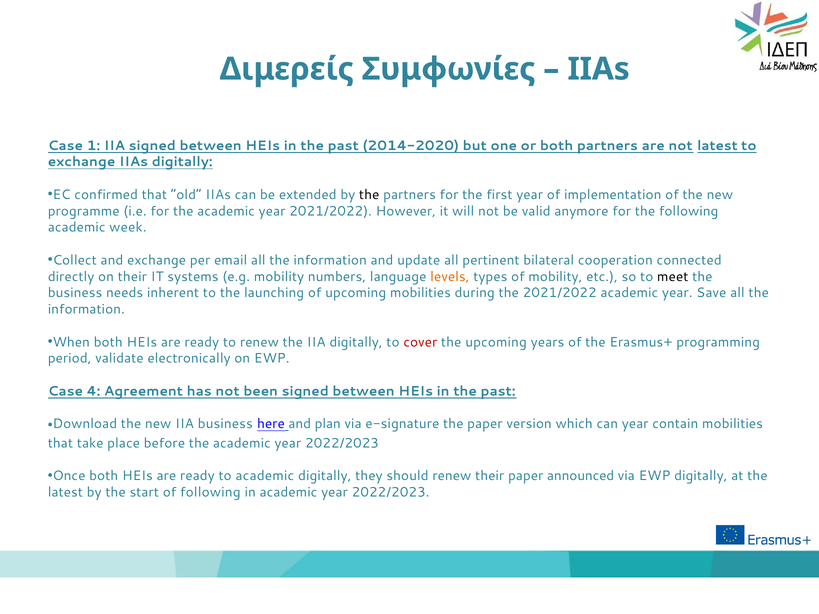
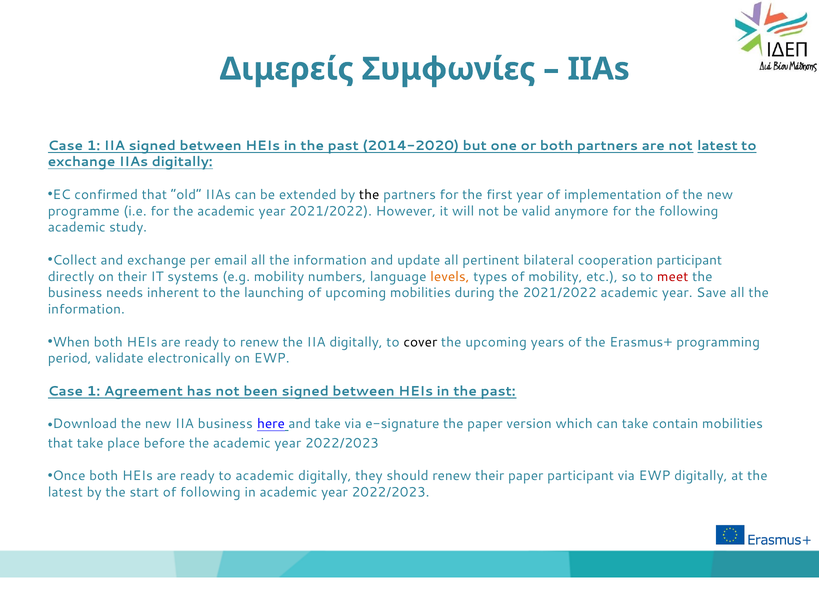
week: week -> study
cooperation connected: connected -> participant
meet colour: black -> red
cover colour: red -> black
4 at (94, 391): 4 -> 1
and plan: plan -> take
can year: year -> take
paper announced: announced -> participant
